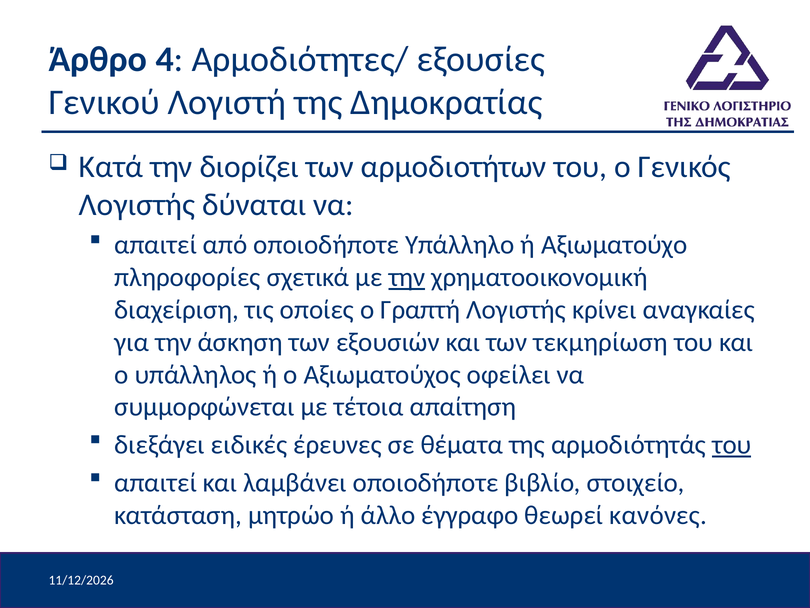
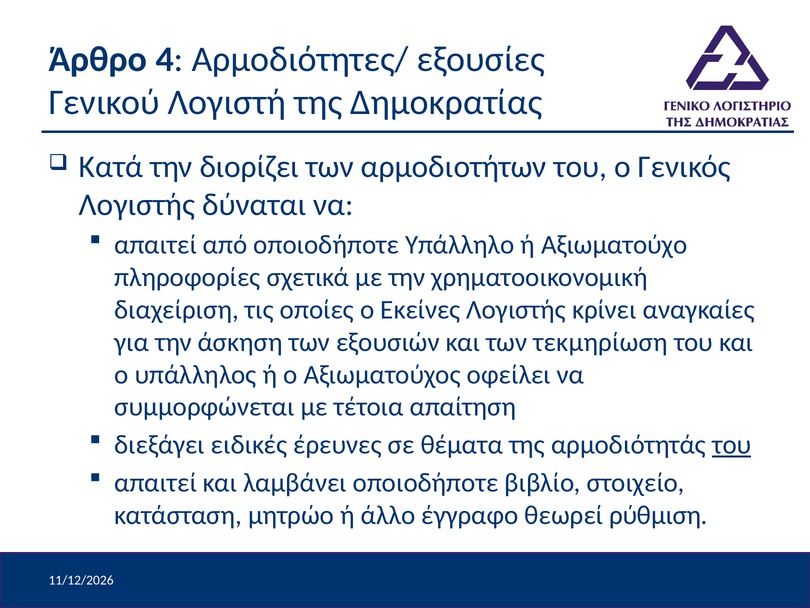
την at (407, 277) underline: present -> none
Γραπτή: Γραπτή -> Εκείνες
κανόνες: κανόνες -> ρύθμιση
